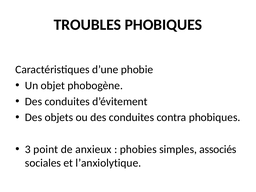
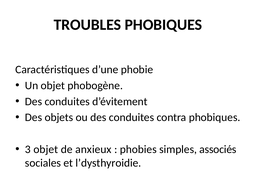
3 point: point -> objet
l’anxiolytique: l’anxiolytique -> l’dysthyroidie
